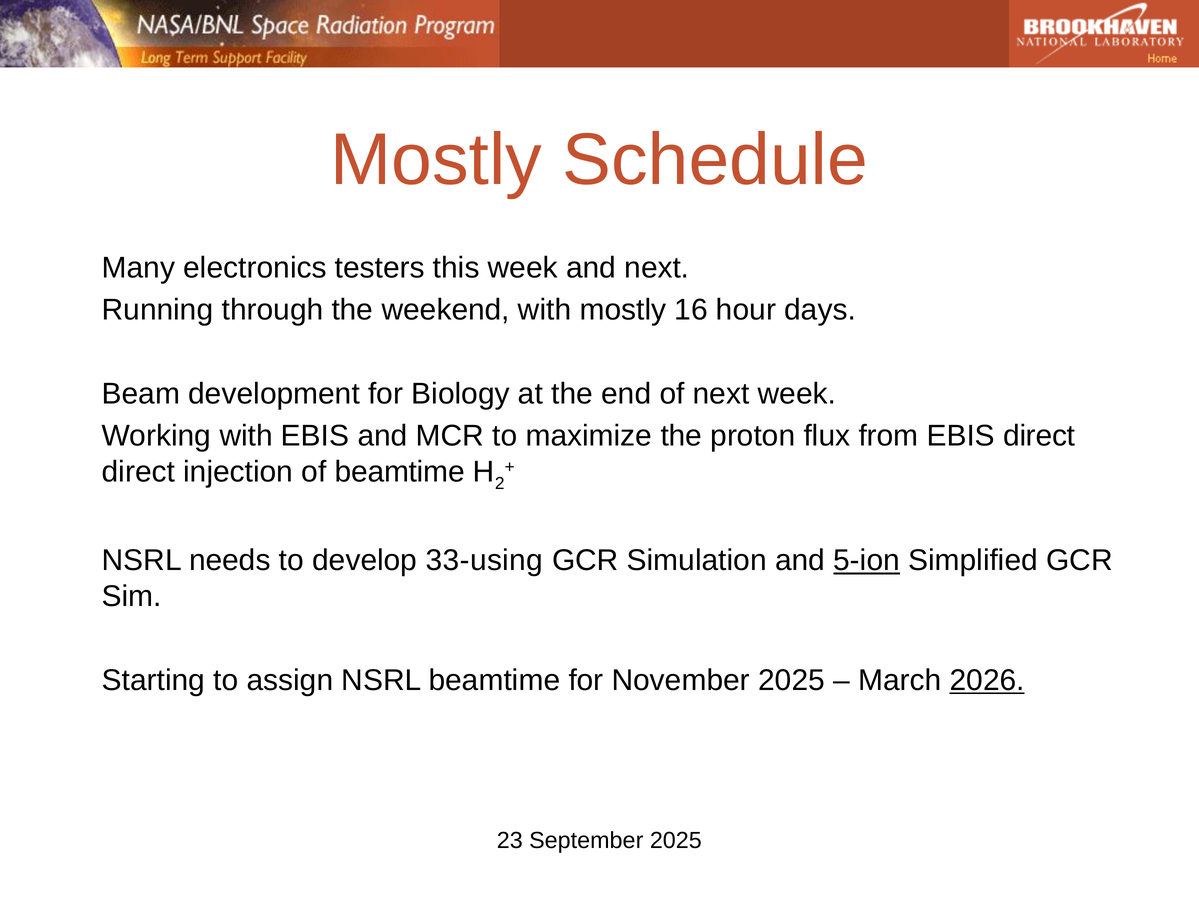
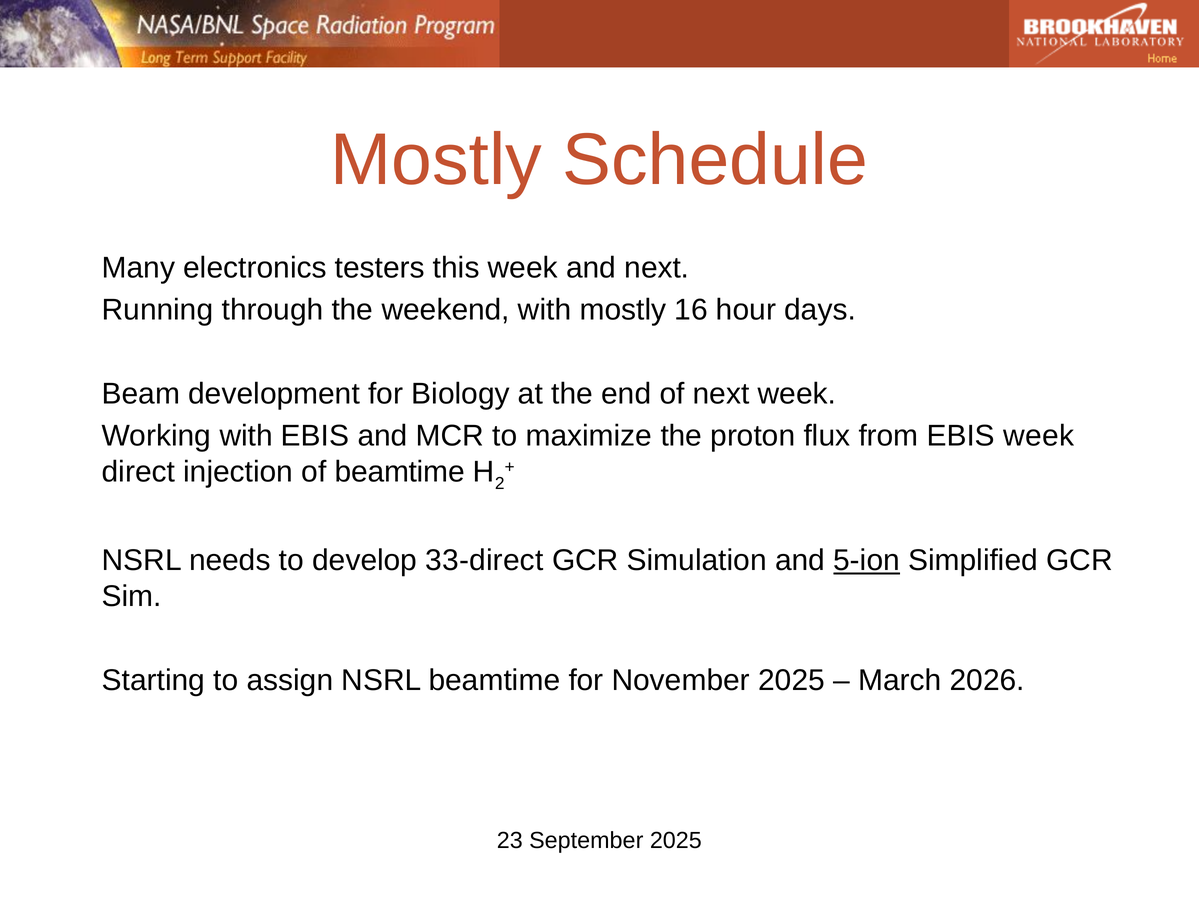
EBIS direct: direct -> week
33-using: 33-using -> 33-direct
2026 underline: present -> none
